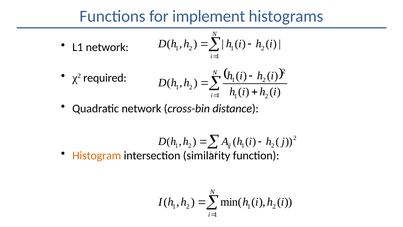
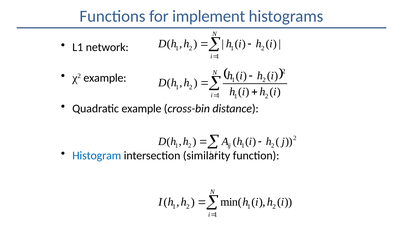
χ2 required: required -> example
Quadratic network: network -> example
Histogram colour: orange -> blue
